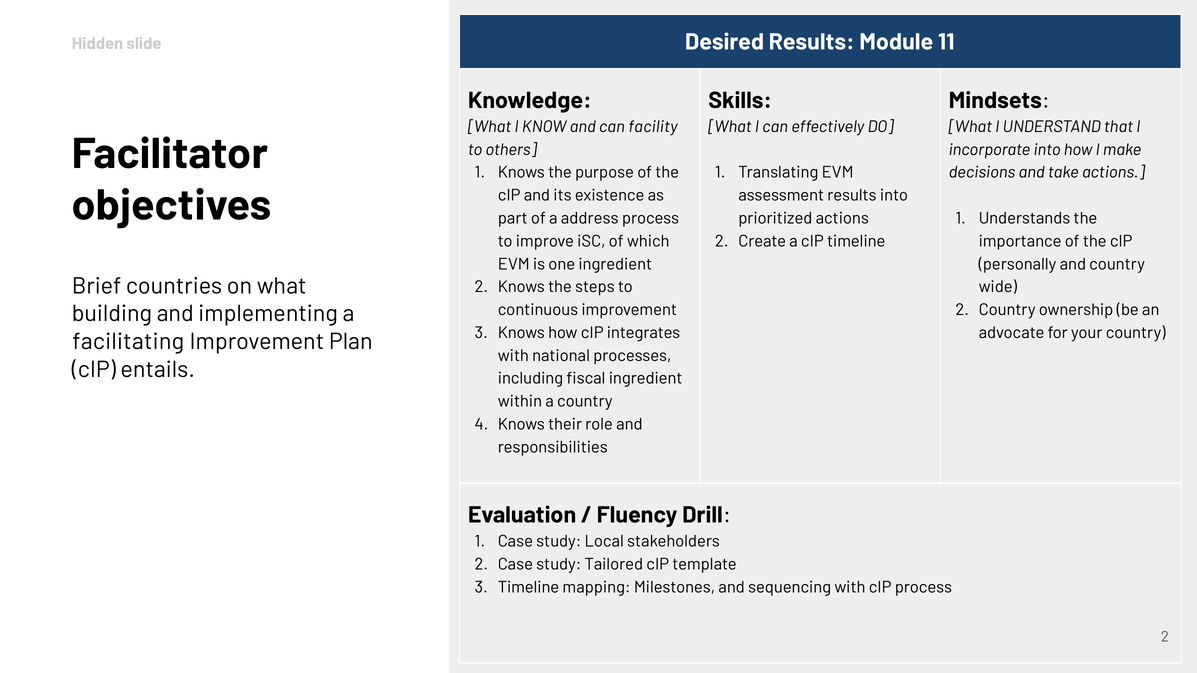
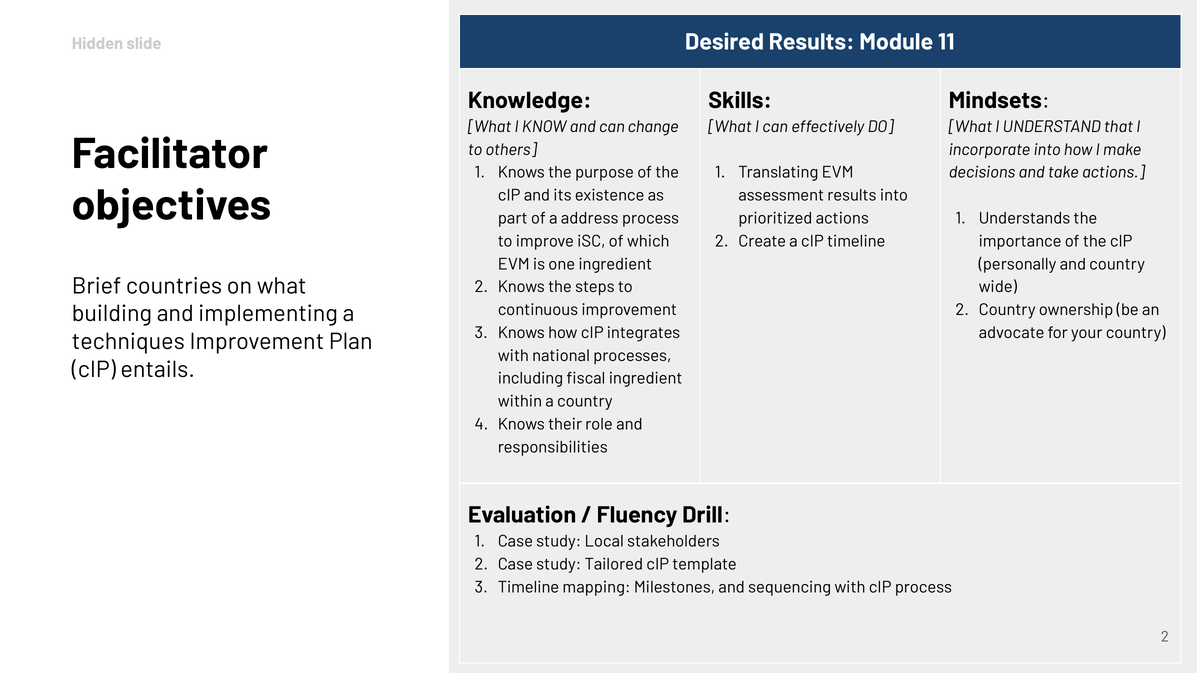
facility: facility -> change
facilitating: facilitating -> techniques
